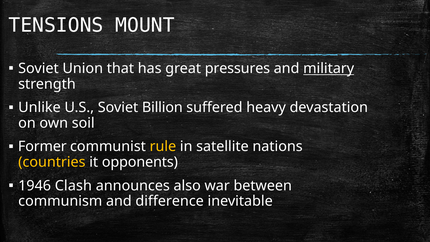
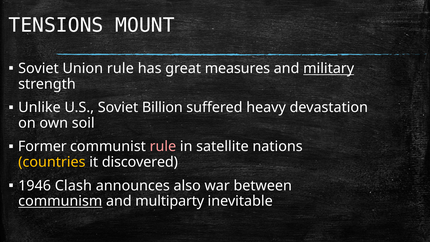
Union that: that -> rule
pressures: pressures -> measures
rule at (163, 147) colour: yellow -> pink
opponents: opponents -> discovered
communism underline: none -> present
difference: difference -> multiparty
